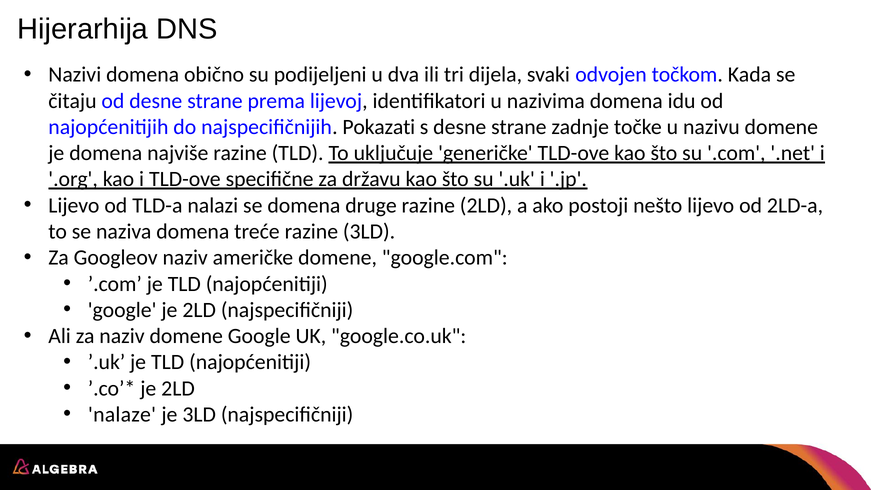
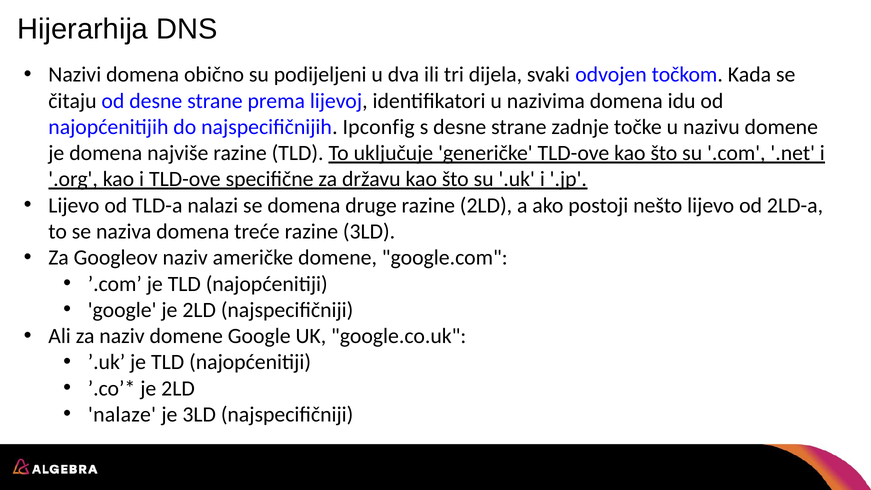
Pokazati: Pokazati -> Ipconfig
